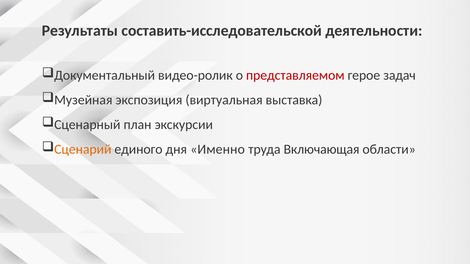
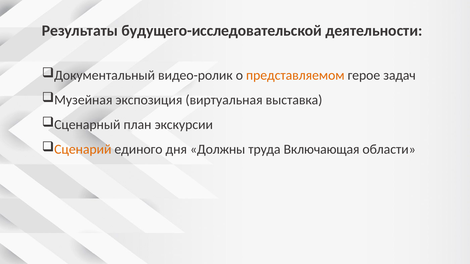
составить-исследовательской: составить-исследовательской -> будущего-исследовательской
представляемом colour: red -> orange
Именно: Именно -> Должны
